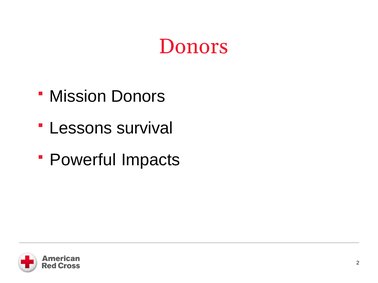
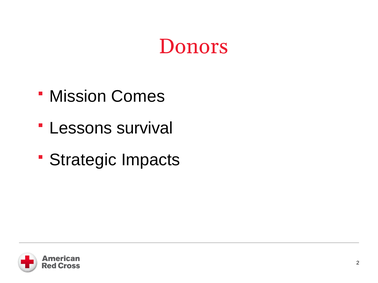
Mission Donors: Donors -> Comes
Powerful: Powerful -> Strategic
